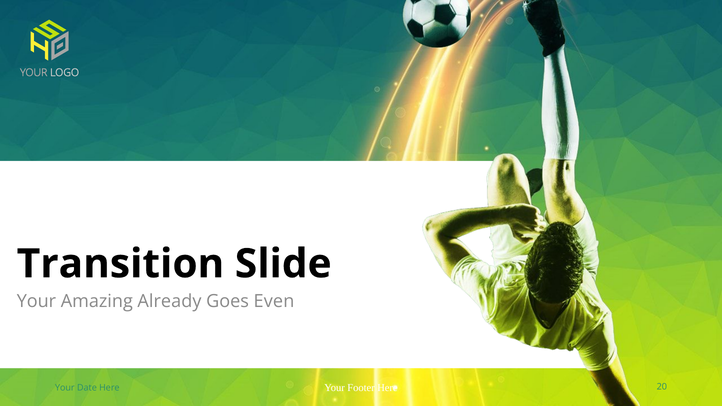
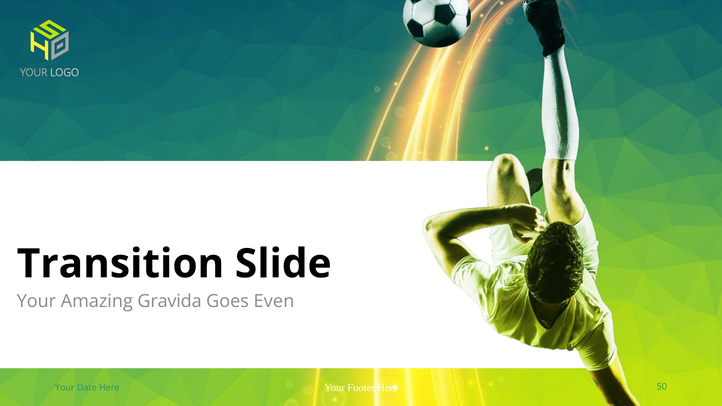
Already: Already -> Gravida
20: 20 -> 50
